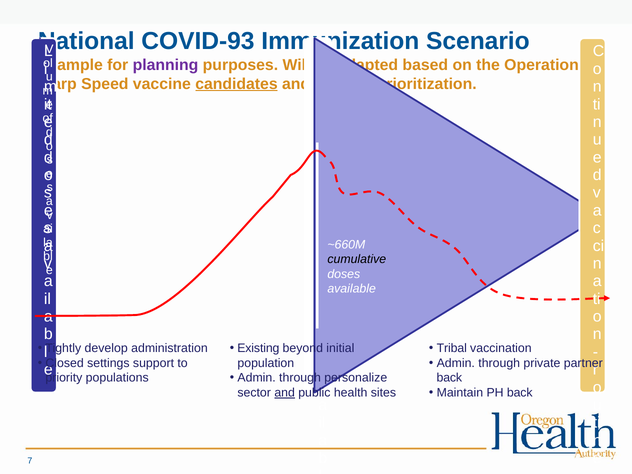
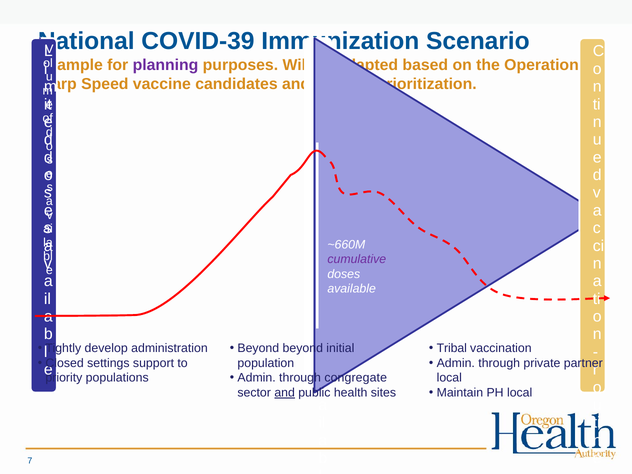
COVID-93: COVID-93 -> COVID-39
candidates underline: present -> none
cumulative colour: black -> purple
Existing at (258, 348): Existing -> Beyond
personalize: personalize -> congregate
back at (449, 378): back -> local
PH back: back -> local
